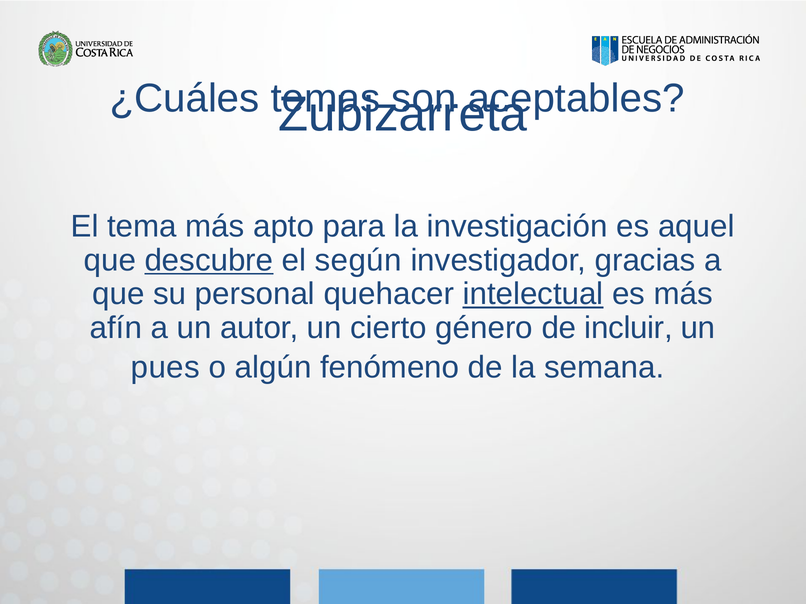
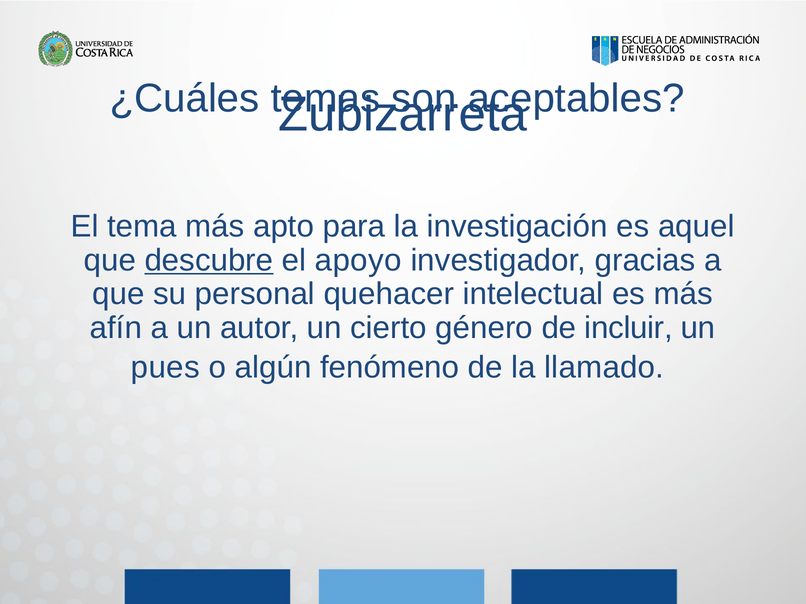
según: según -> apoyo
intelectual underline: present -> none
semana: semana -> llamado
